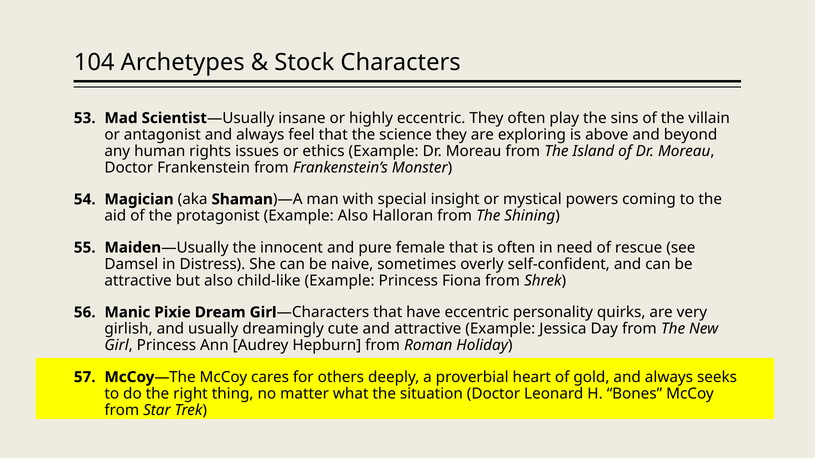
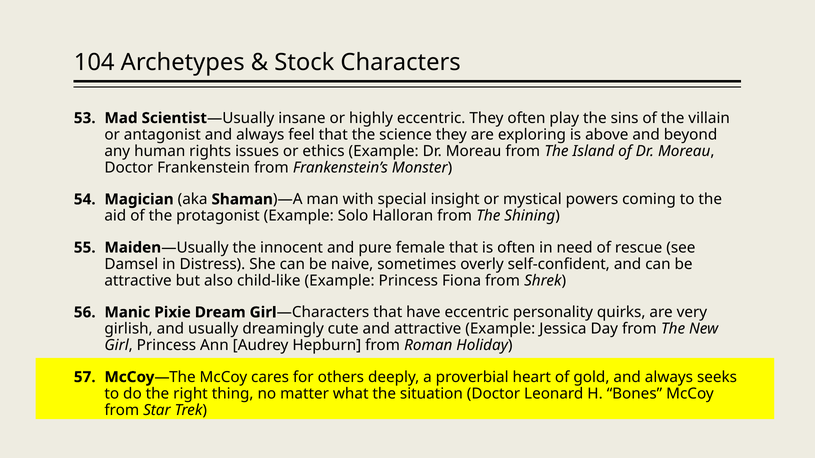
Example Also: Also -> Solo
